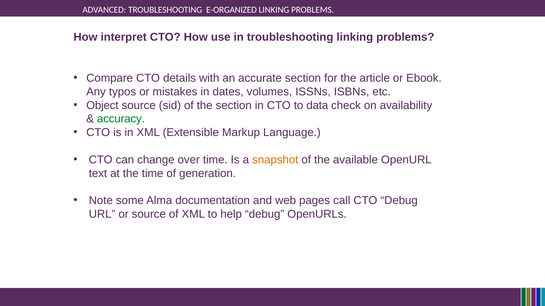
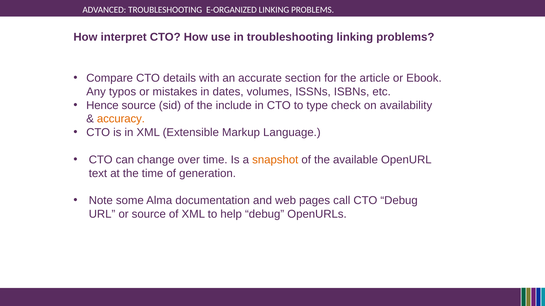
Object: Object -> Hence
the section: section -> include
data: data -> type
accuracy colour: green -> orange
